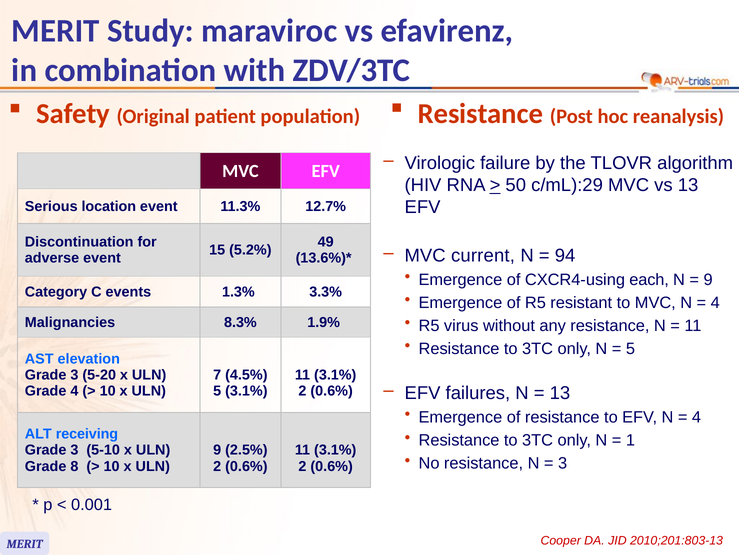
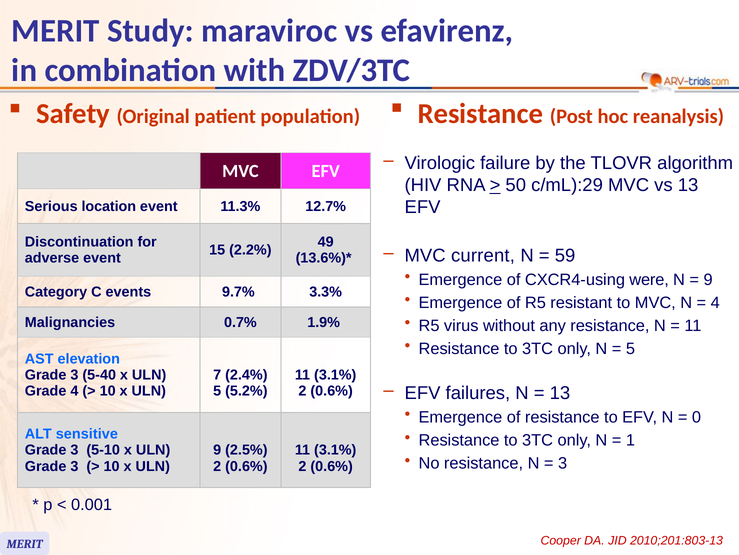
5.2%: 5.2% -> 2.2%
94: 94 -> 59
each: each -> were
1.3%: 1.3% -> 9.7%
8.3%: 8.3% -> 0.7%
5-20: 5-20 -> 5-40
4.5%: 4.5% -> 2.4%
5 3.1%: 3.1% -> 5.2%
4 at (697, 417): 4 -> 0
receiving: receiving -> sensitive
8 at (74, 466): 8 -> 3
